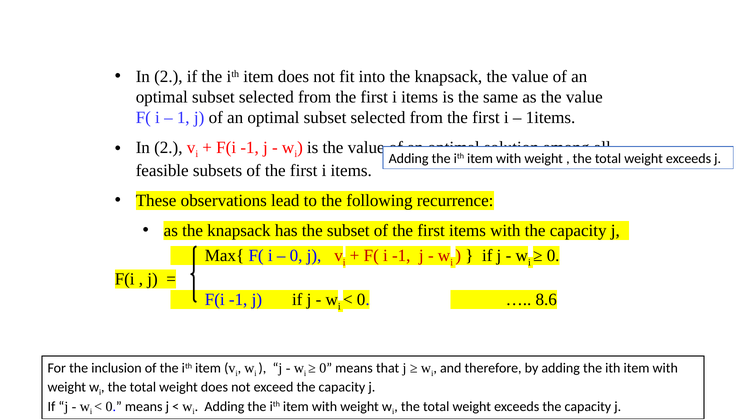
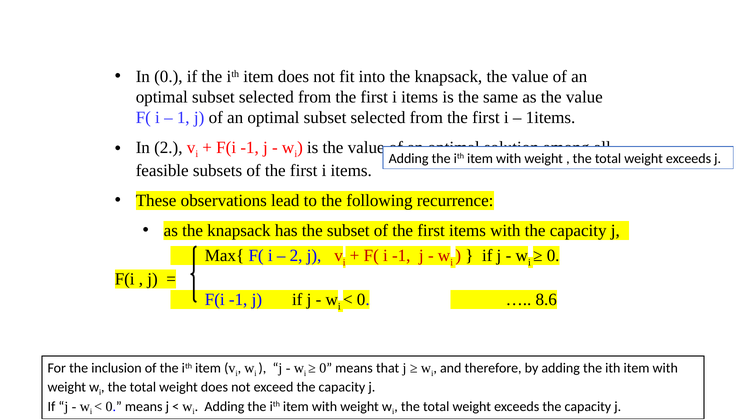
2 at (168, 76): 2 -> 0
0 at (296, 256): 0 -> 2
